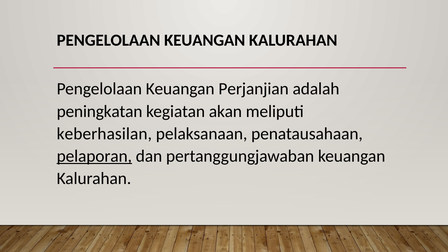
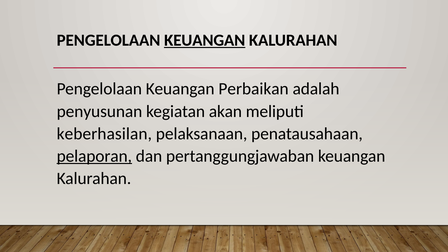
KEUANGAN at (205, 40) underline: none -> present
Perjanjian: Perjanjian -> Perbaikan
peningkatan: peningkatan -> penyusunan
